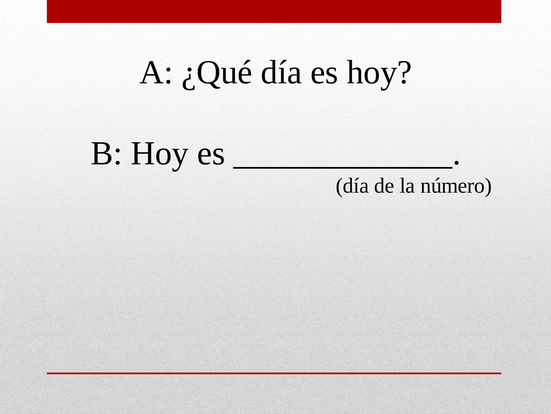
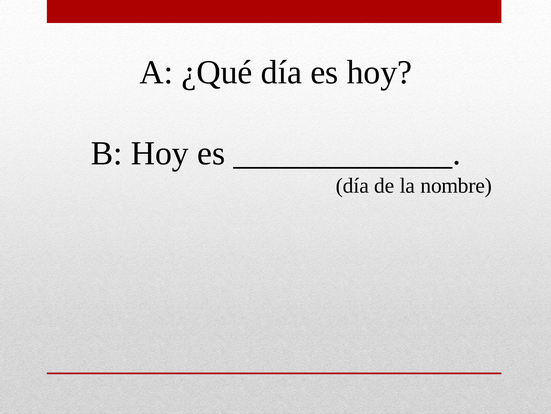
número: número -> nombre
